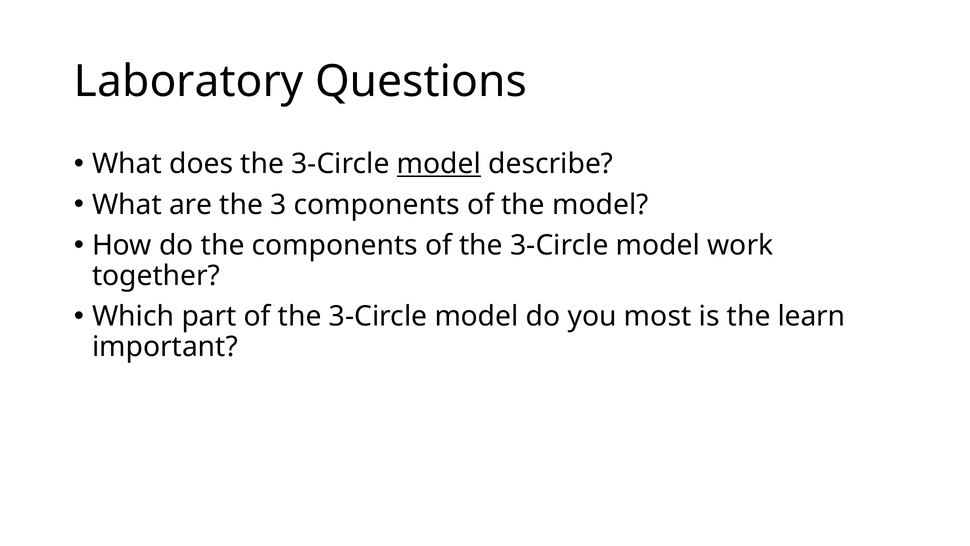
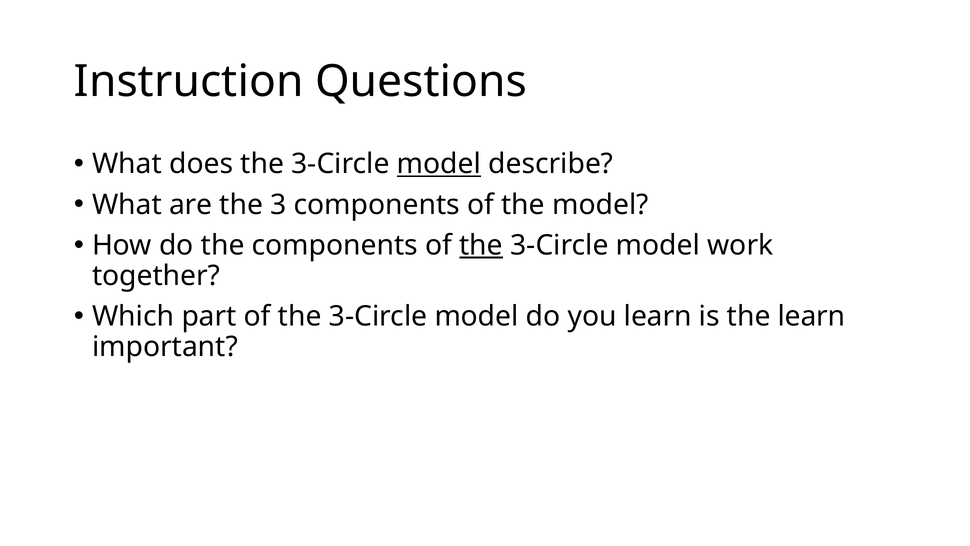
Laboratory: Laboratory -> Instruction
the at (481, 245) underline: none -> present
you most: most -> learn
